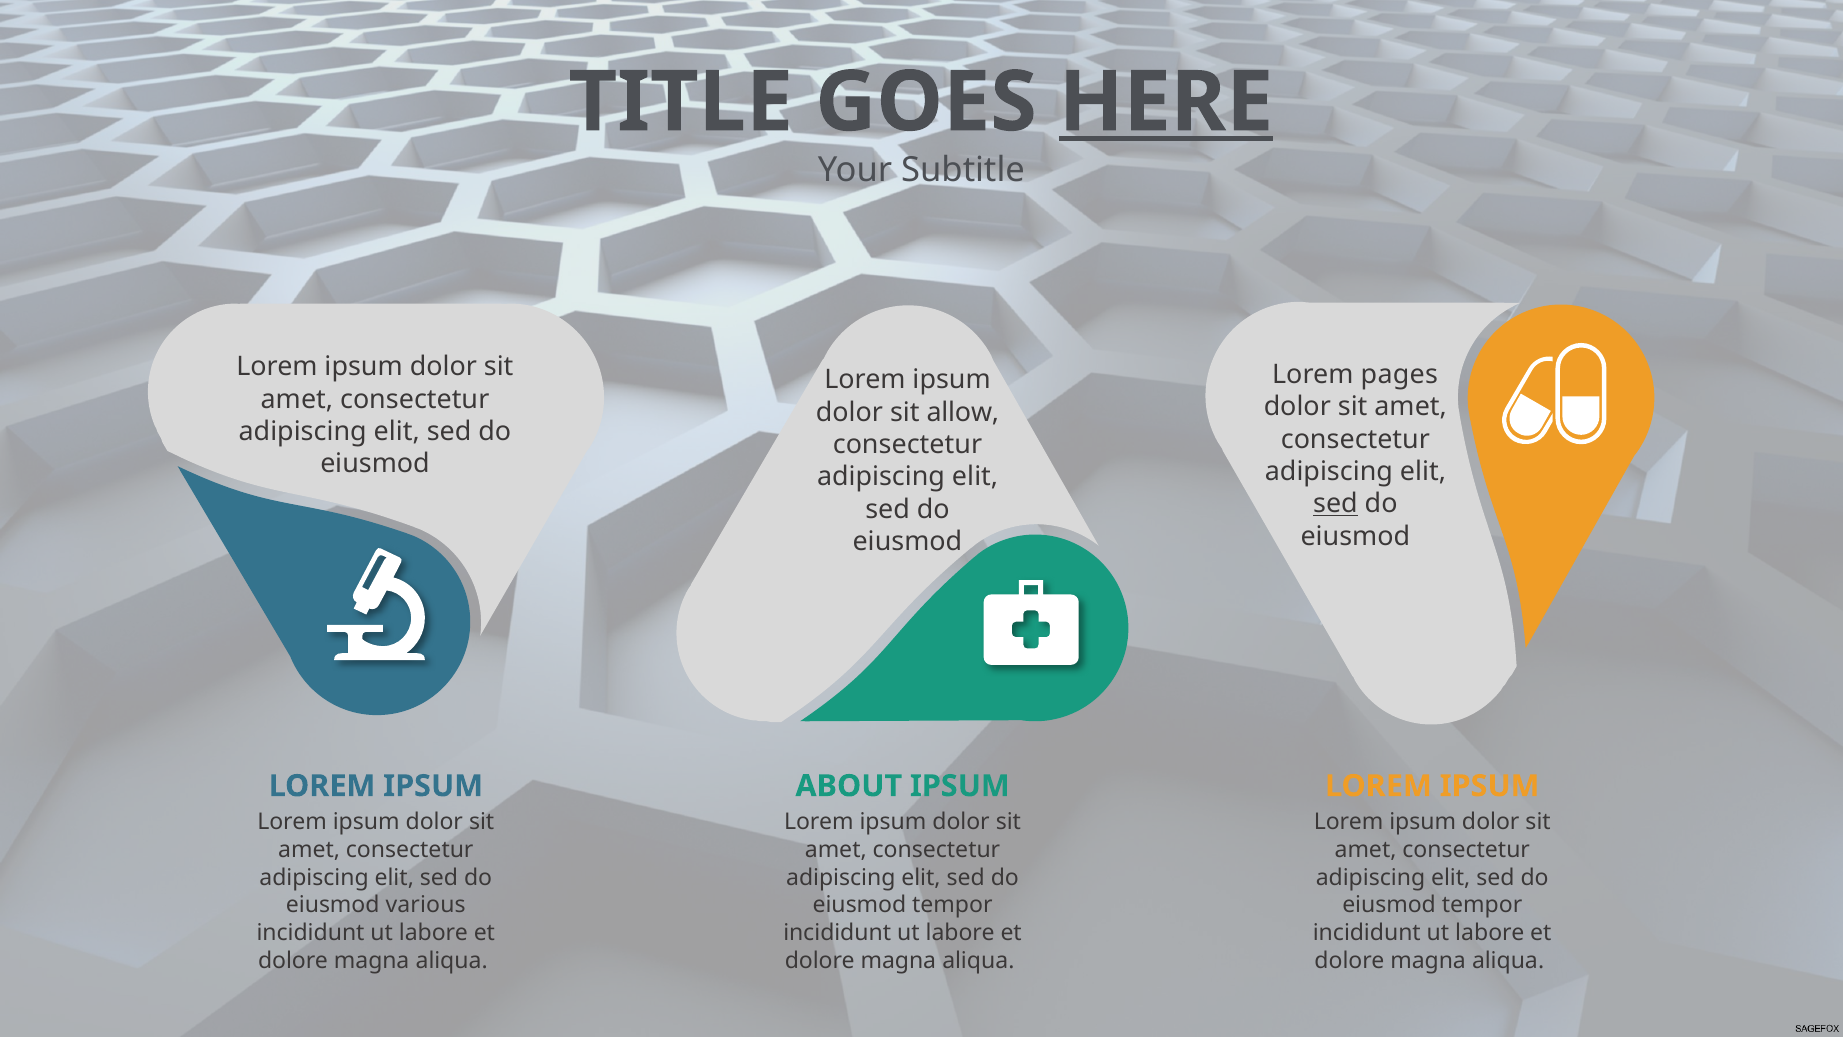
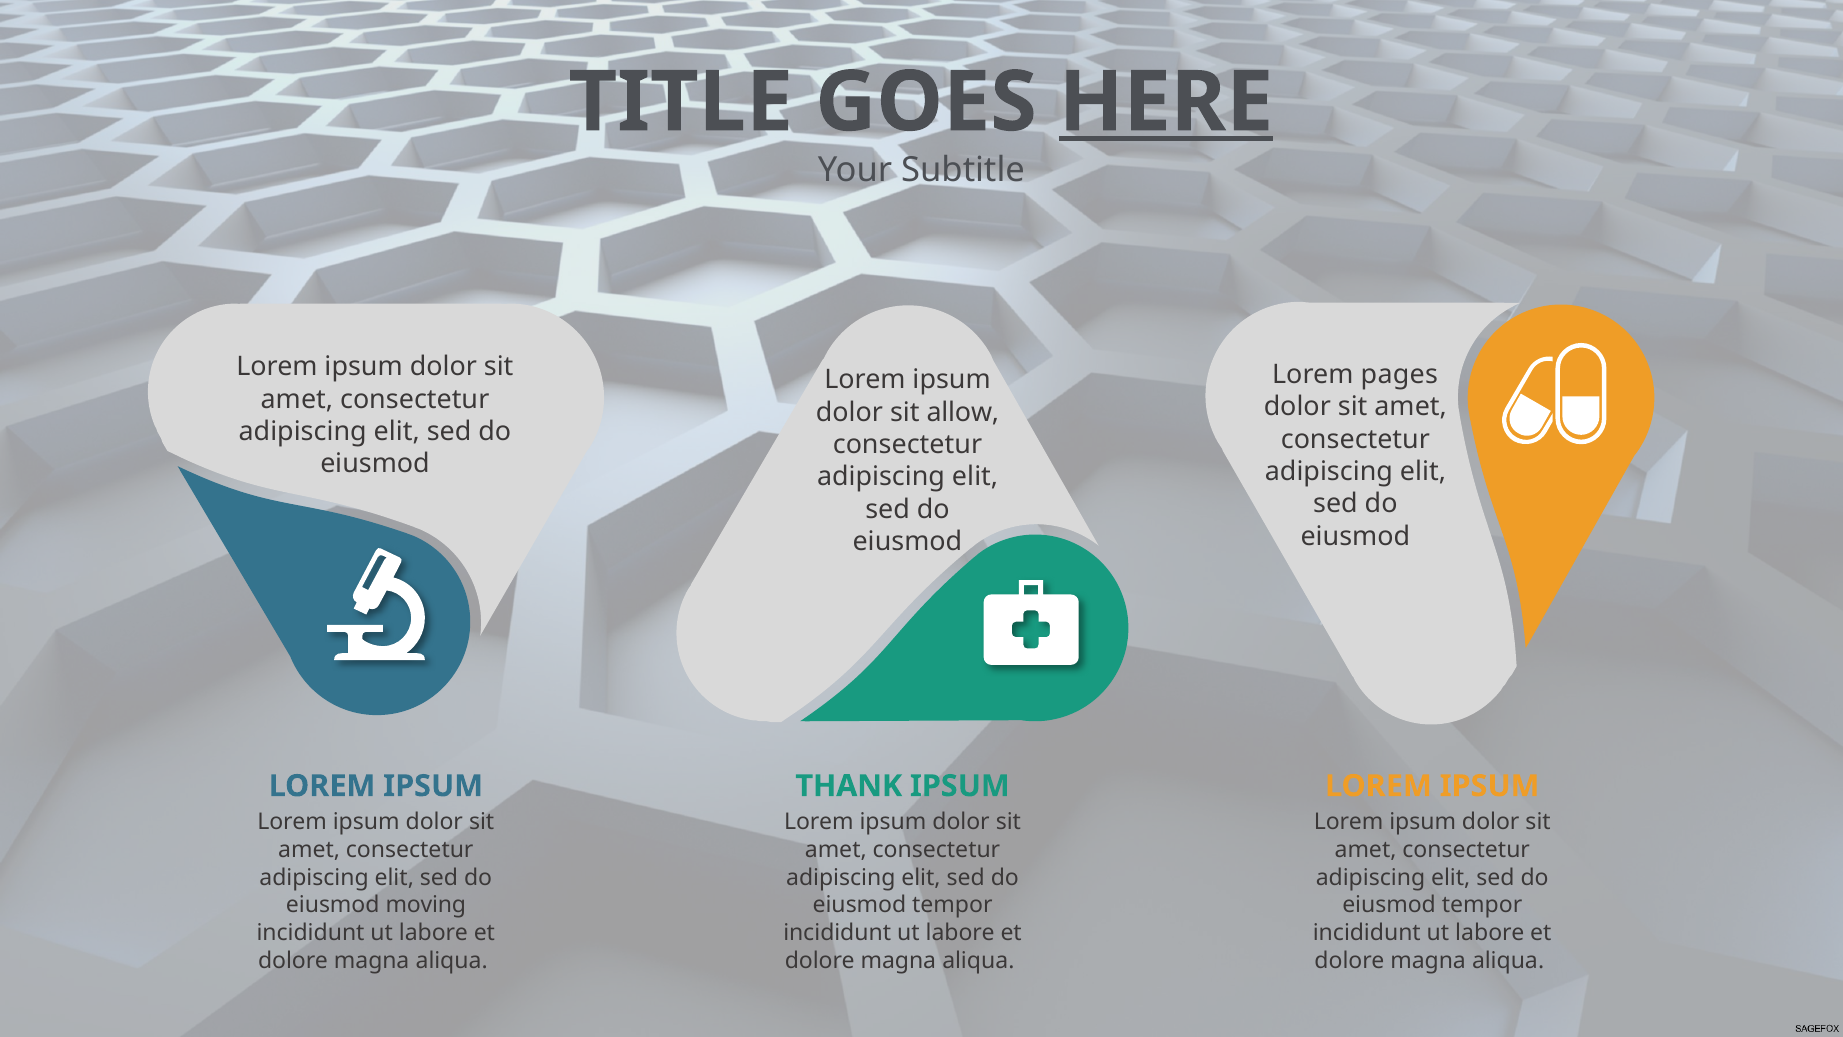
sed at (1335, 504) underline: present -> none
ABOUT: ABOUT -> THANK
various: various -> moving
